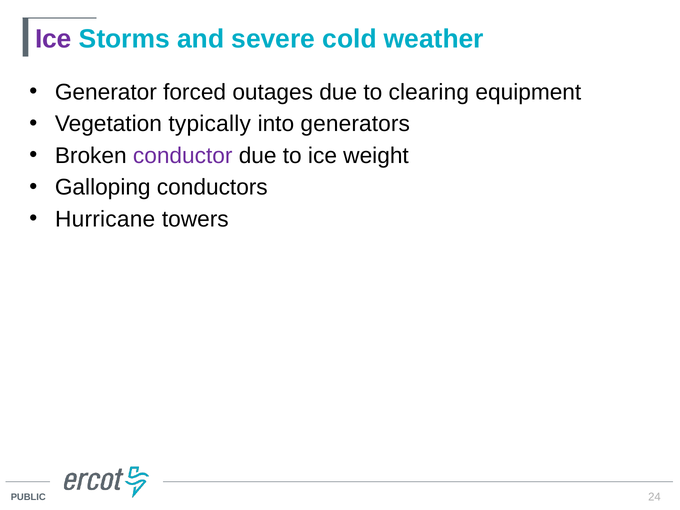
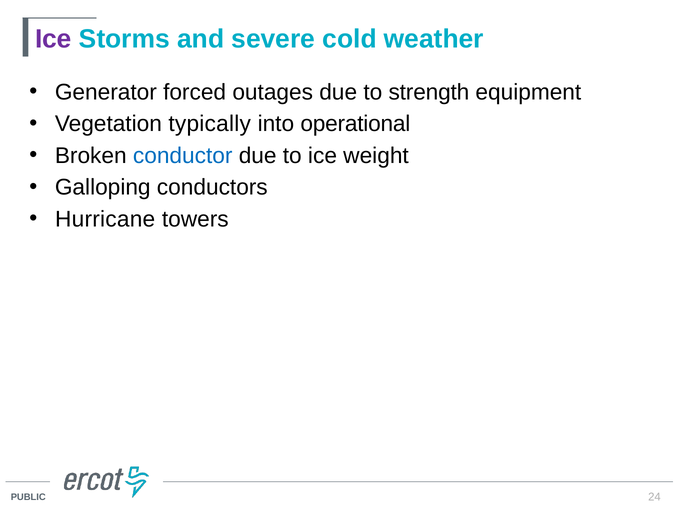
clearing: clearing -> strength
generators: generators -> operational
conductor colour: purple -> blue
